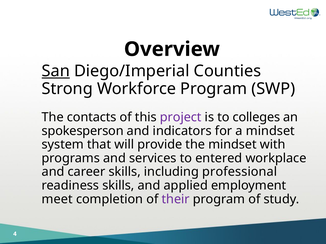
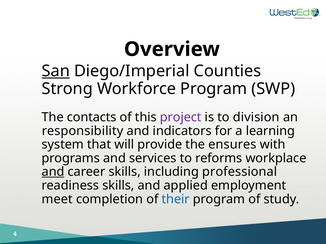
colleges: colleges -> division
spokesperson: spokesperson -> responsibility
a mindset: mindset -> learning
the mindset: mindset -> ensures
entered: entered -> reforms
and at (53, 172) underline: none -> present
their colour: purple -> blue
